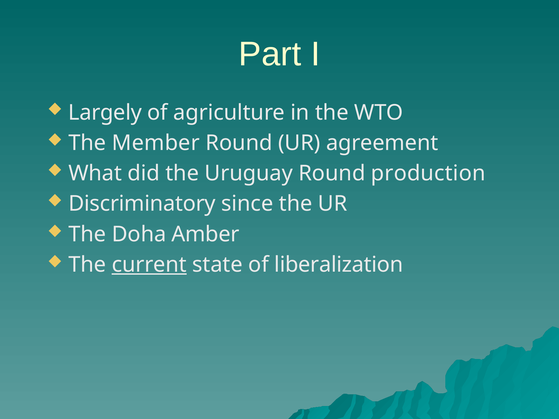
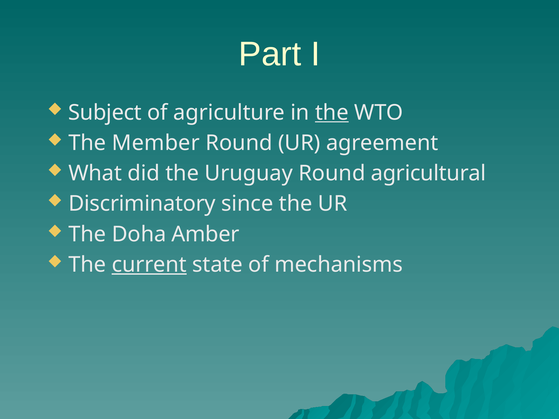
Largely: Largely -> Subject
the at (332, 113) underline: none -> present
production: production -> agricultural
liberalization: liberalization -> mechanisms
